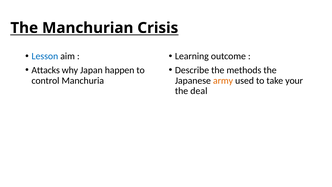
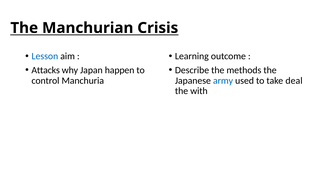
army colour: orange -> blue
your: your -> deal
deal: deal -> with
